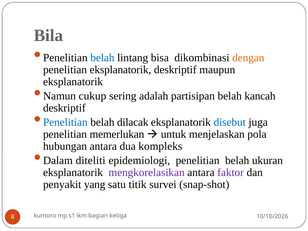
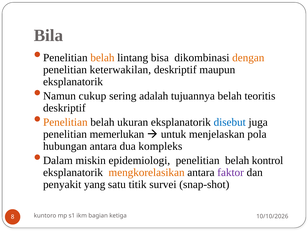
belah at (102, 58) colour: blue -> orange
penelitian eksplanatorik: eksplanatorik -> keterwakilan
partisipan: partisipan -> tujuannya
kancah: kancah -> teoritis
Penelitian at (65, 122) colour: blue -> orange
dilacak: dilacak -> ukuran
diteliti: diteliti -> miskin
ukuran: ukuran -> kontrol
mengkorelasikan colour: purple -> orange
